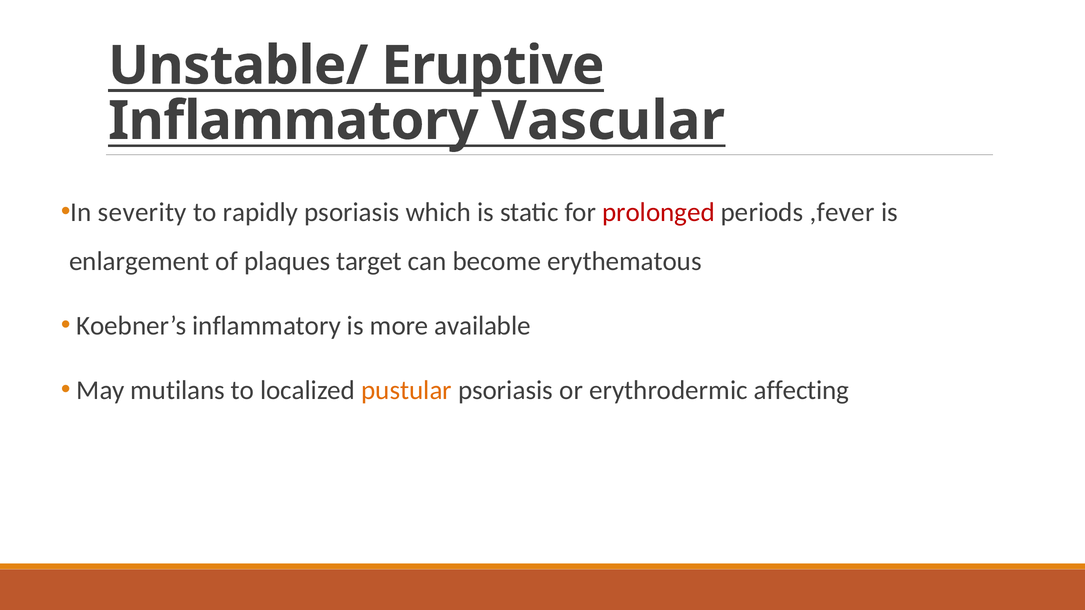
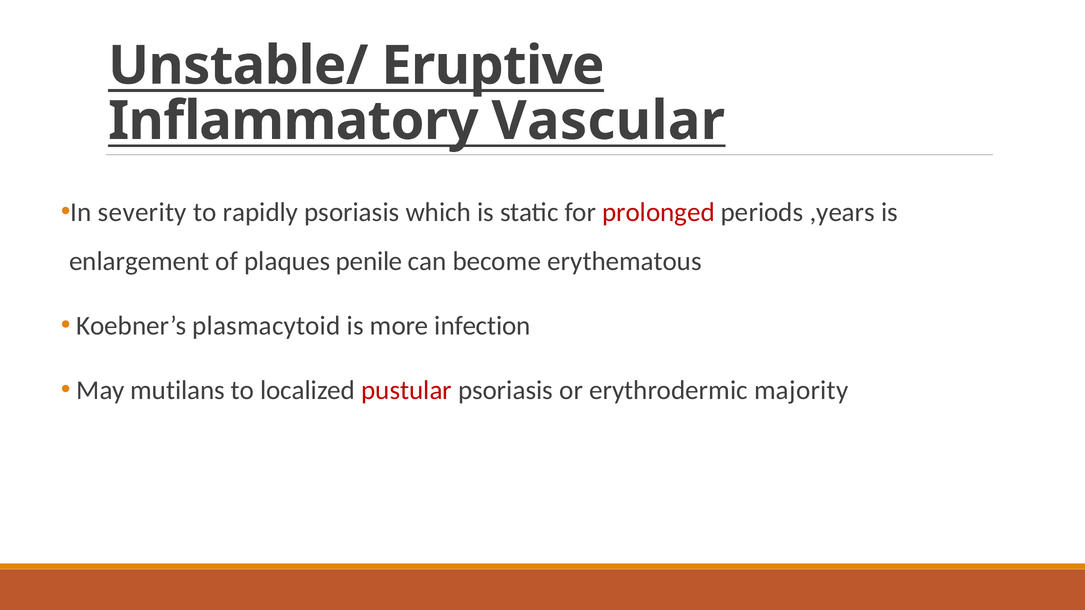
,fever: ,fever -> ,years
target: target -> penile
Koebner’s inflammatory: inflammatory -> plasmacytoid
available: available -> infection
pustular colour: orange -> red
affecting: affecting -> majority
